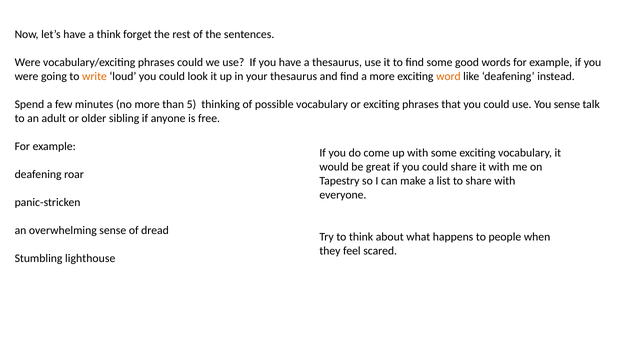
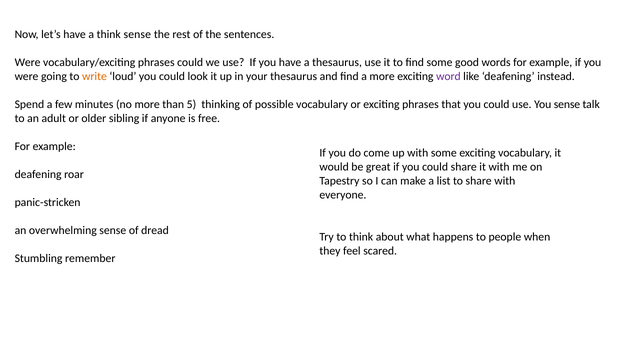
think forget: forget -> sense
word colour: orange -> purple
lighthouse: lighthouse -> remember
